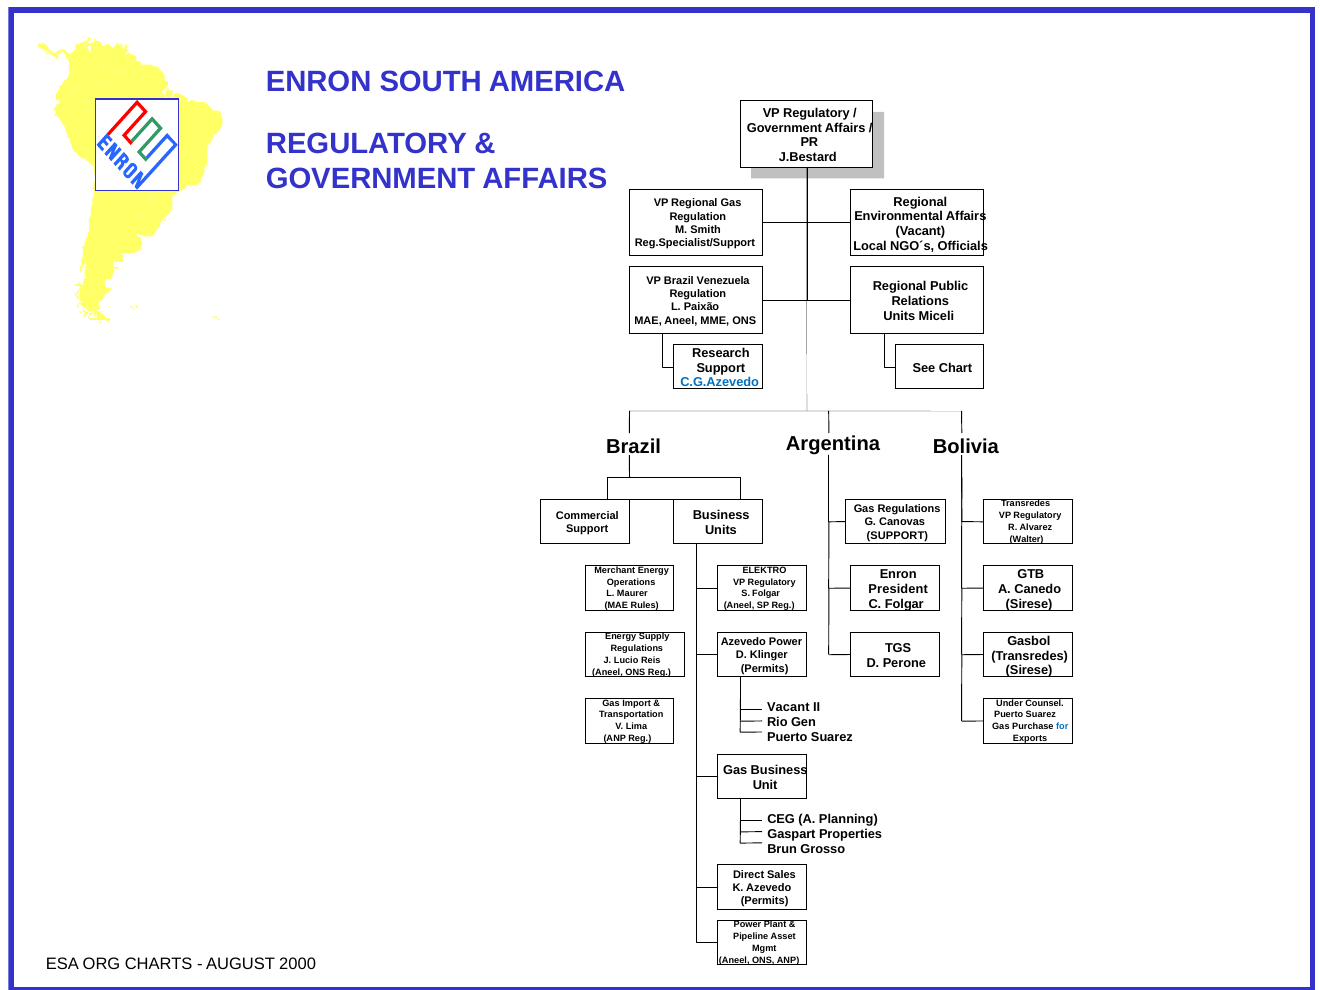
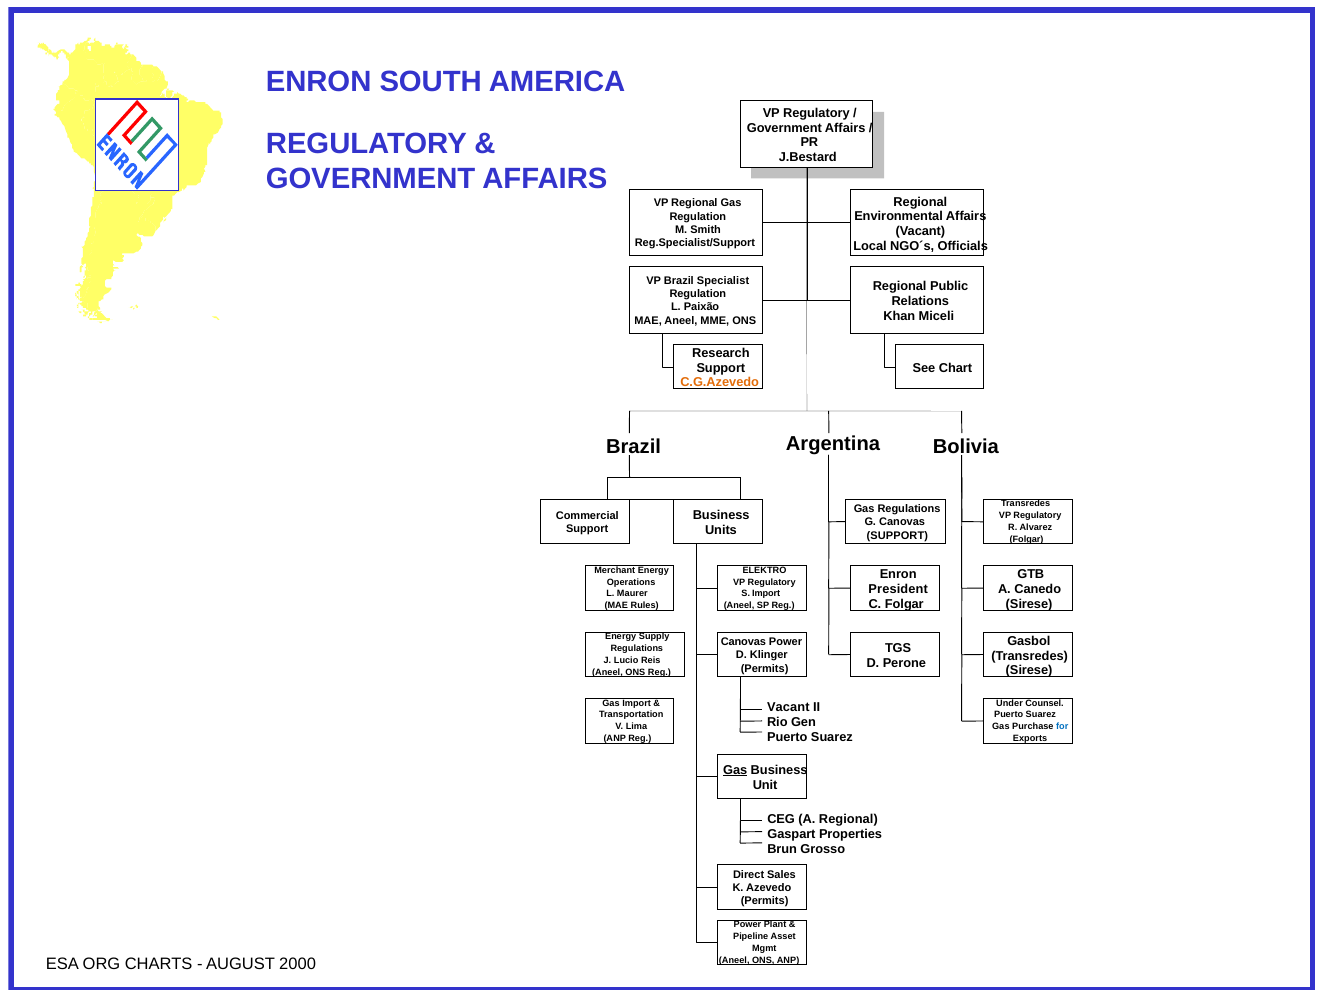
Venezuela: Venezuela -> Specialist
Units at (899, 316): Units -> Khan
C.G.Azevedo colour: blue -> orange
Walter at (1027, 539): Walter -> Folgar
S Folgar: Folgar -> Import
Azevedo at (743, 642): Azevedo -> Canovas
Gas at (735, 770) underline: none -> present
A Planning: Planning -> Regional
